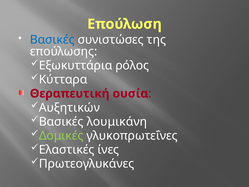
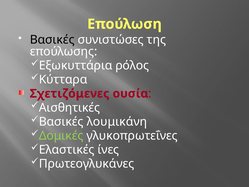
Βασικές at (52, 40) colour: blue -> black
Θεραπευτική: Θεραπευτική -> Σχετιζόμενες
Αυξητικών: Αυξητικών -> Αισθητικές
